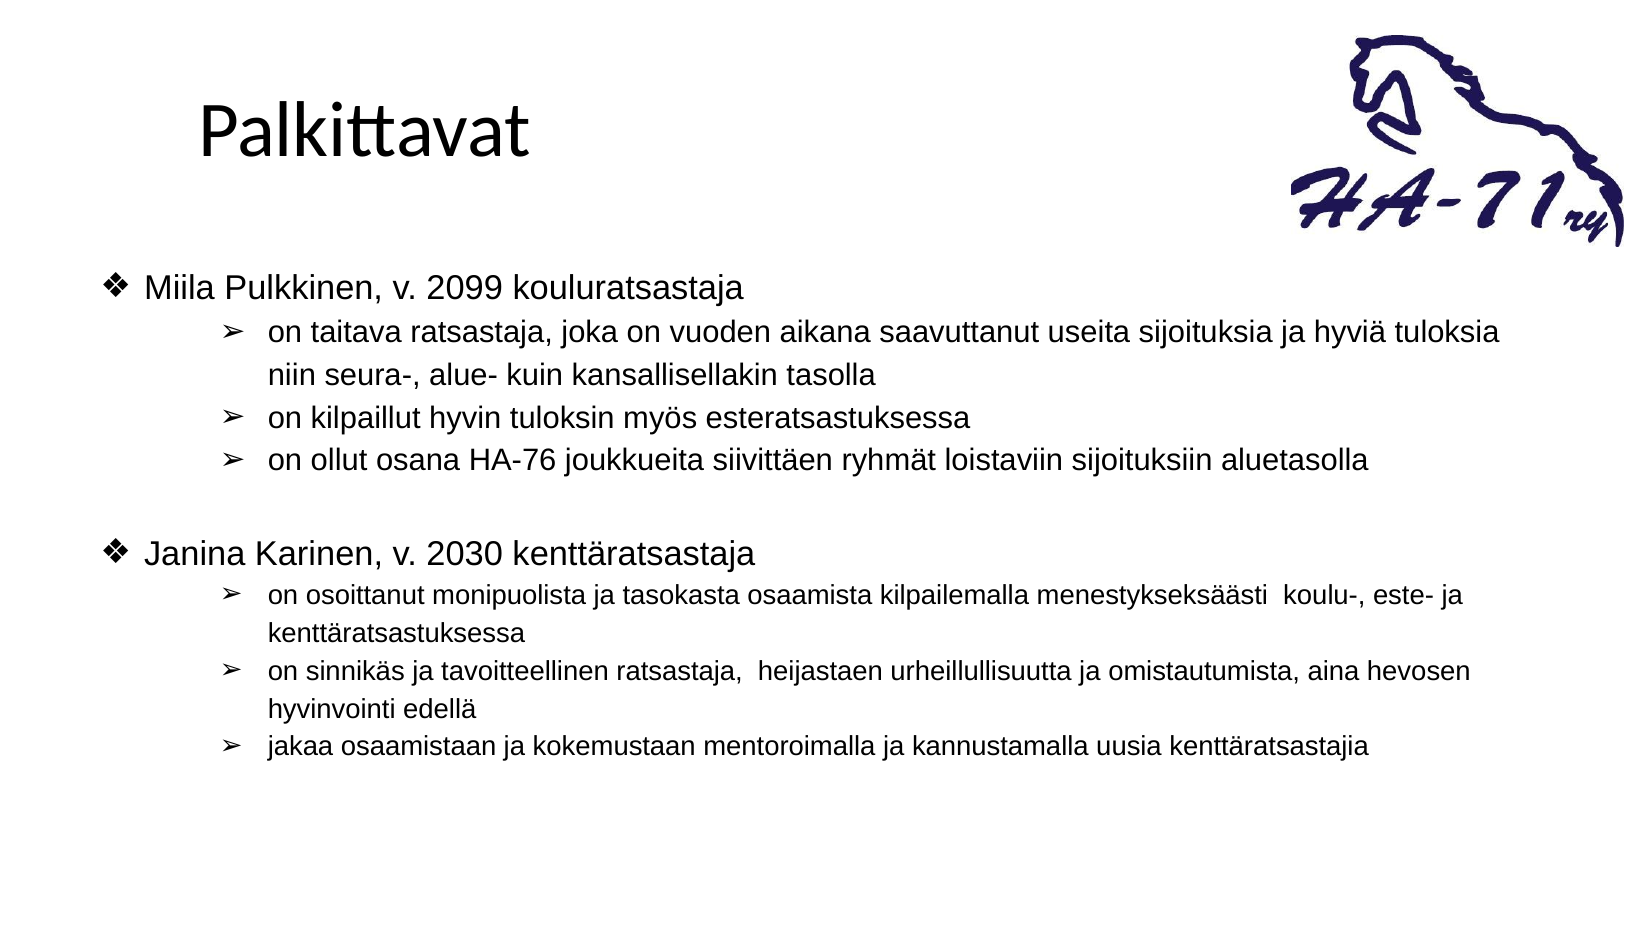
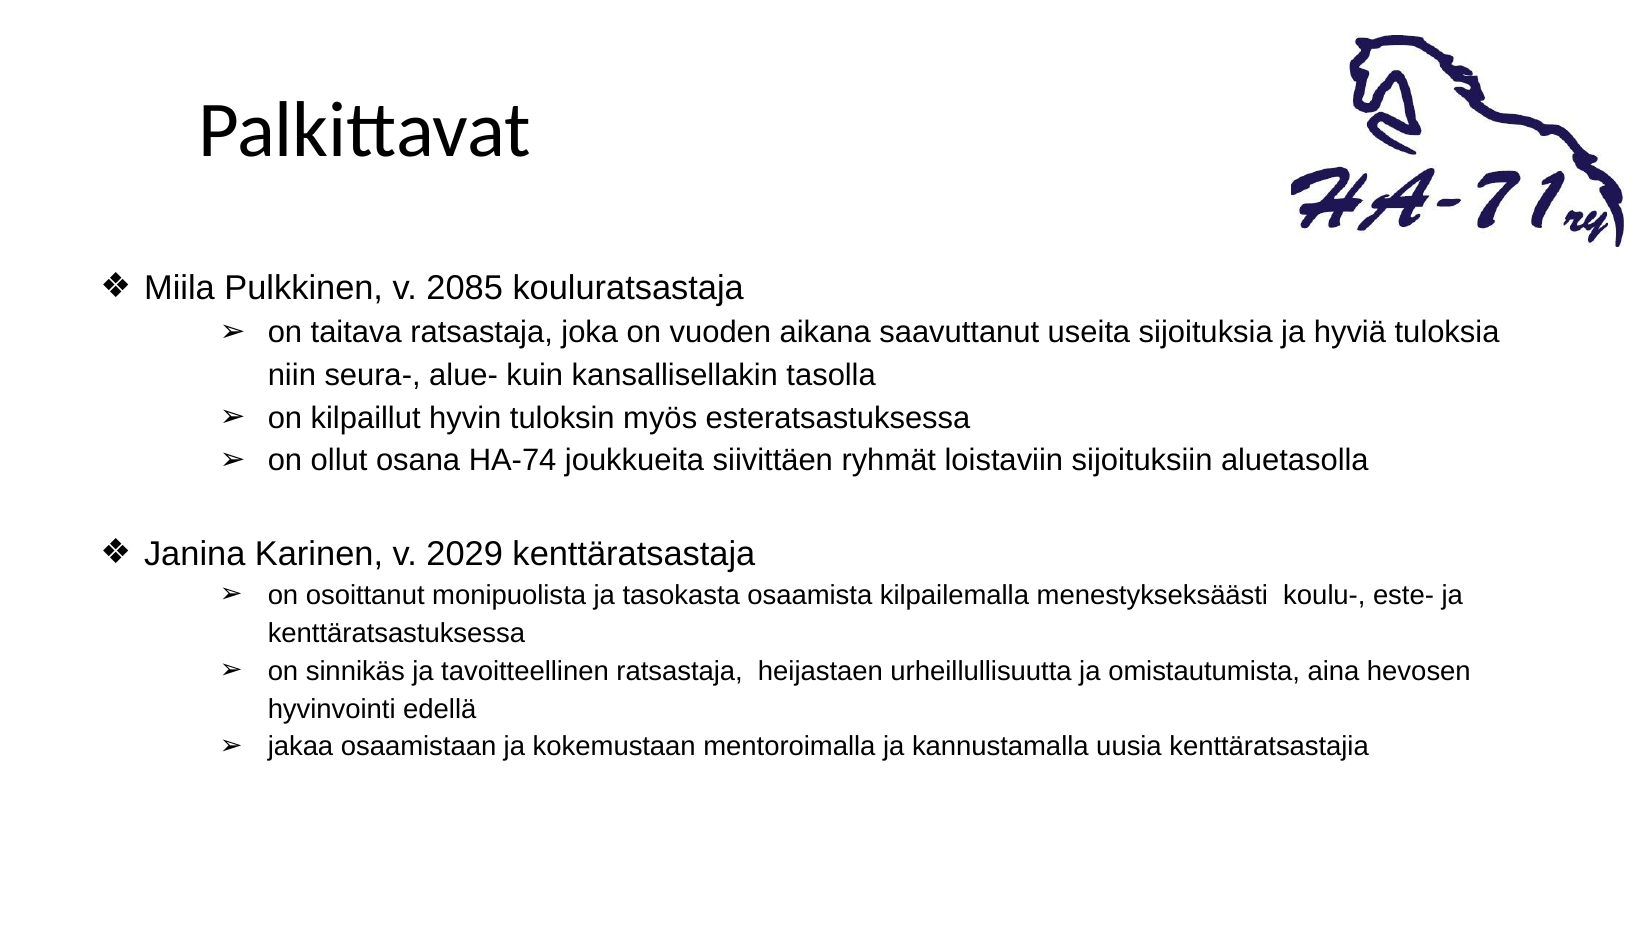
2099: 2099 -> 2085
HA-76: HA-76 -> HA-74
2030: 2030 -> 2029
